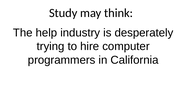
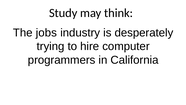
help: help -> jobs
